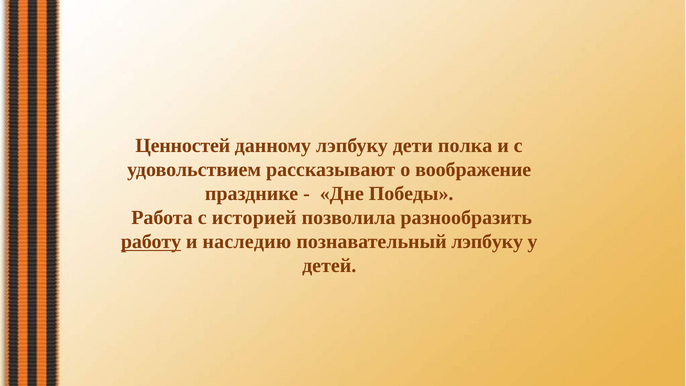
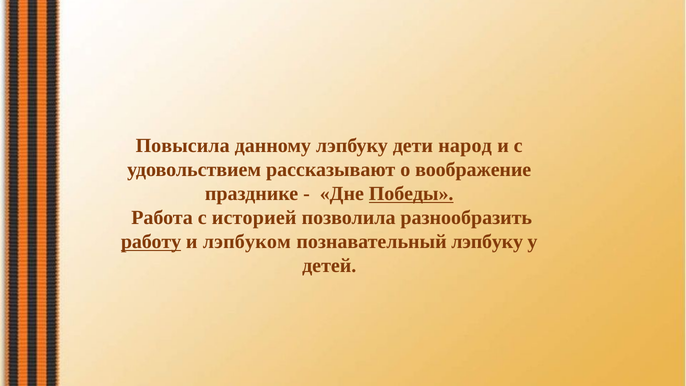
Ценностей: Ценностей -> Повысила
полка: полка -> народ
Победы underline: none -> present
наследию: наследию -> лэпбуком
